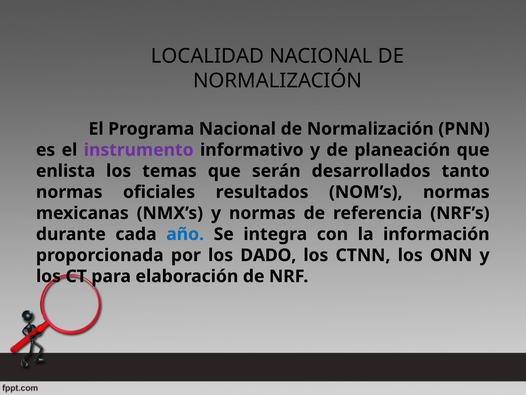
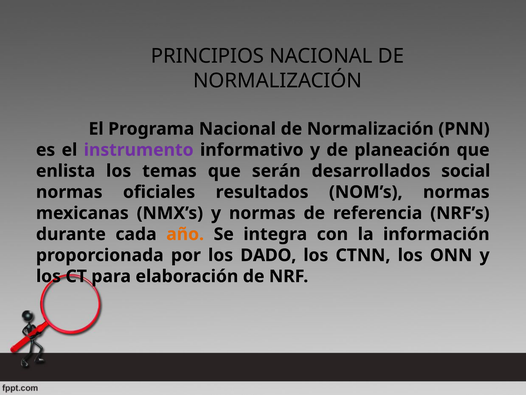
LOCALIDAD: LOCALIDAD -> PRINCIPIOS
tanto: tanto -> social
año colour: blue -> orange
